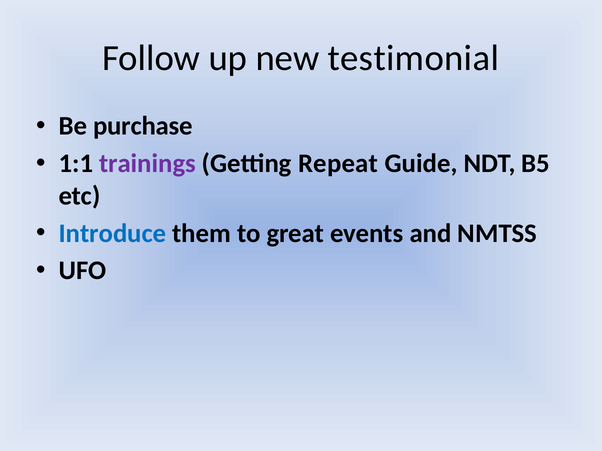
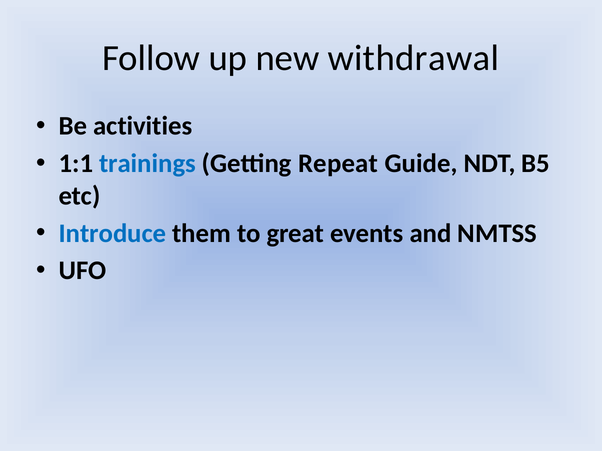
testimonial: testimonial -> withdrawal
purchase: purchase -> activities
trainings colour: purple -> blue
